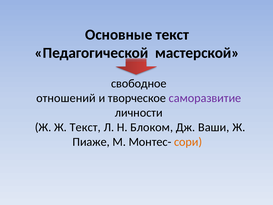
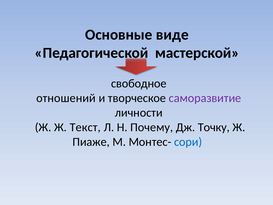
Основные текст: текст -> виде
Блоком: Блоком -> Почему
Ваши: Ваши -> Точку
сори colour: orange -> blue
